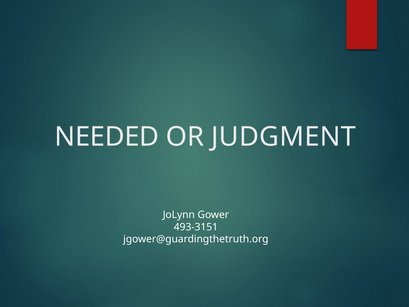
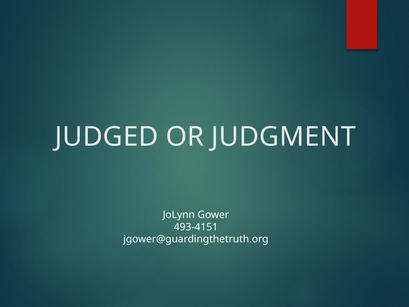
NEEDED: NEEDED -> JUDGED
493-3151: 493-3151 -> 493-4151
